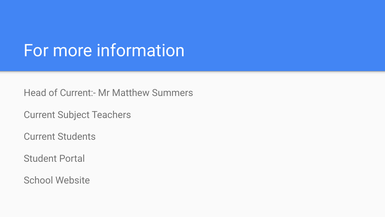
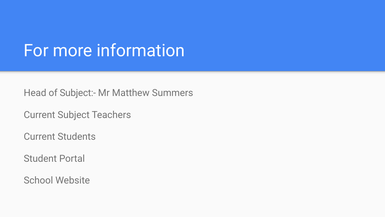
Current:-: Current:- -> Subject:-
